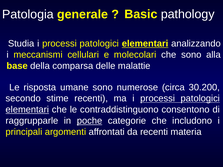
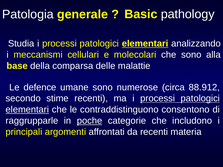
risposta: risposta -> defence
30.200: 30.200 -> 88.912
